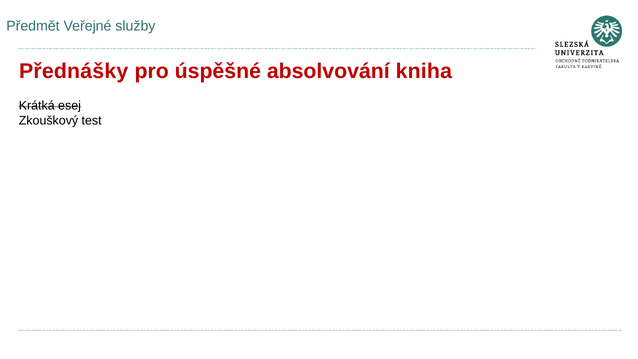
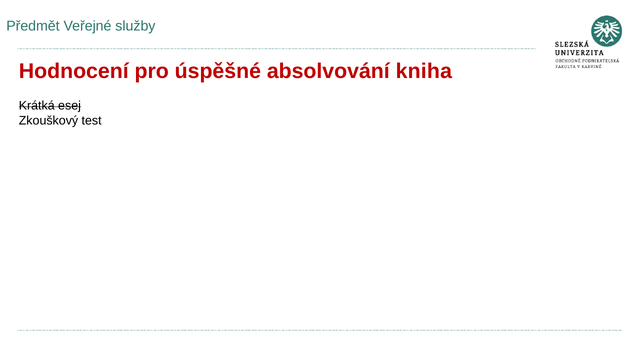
Přednášky: Přednášky -> Hodnocení
